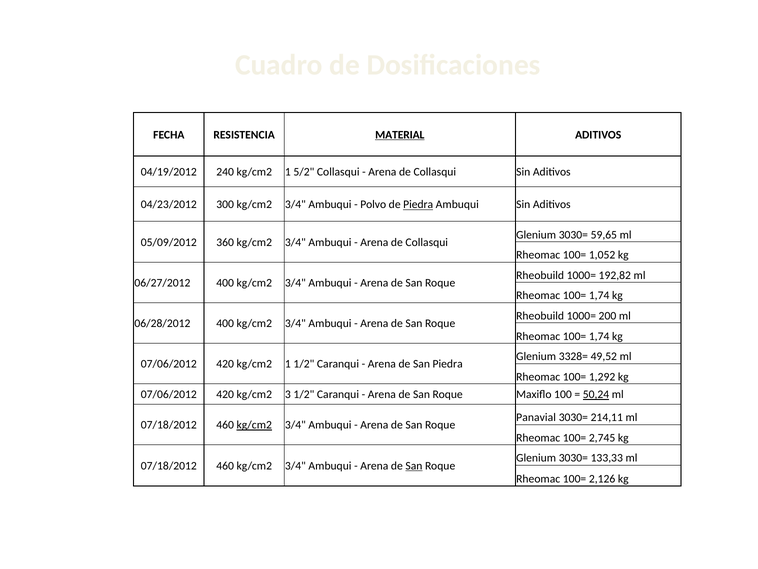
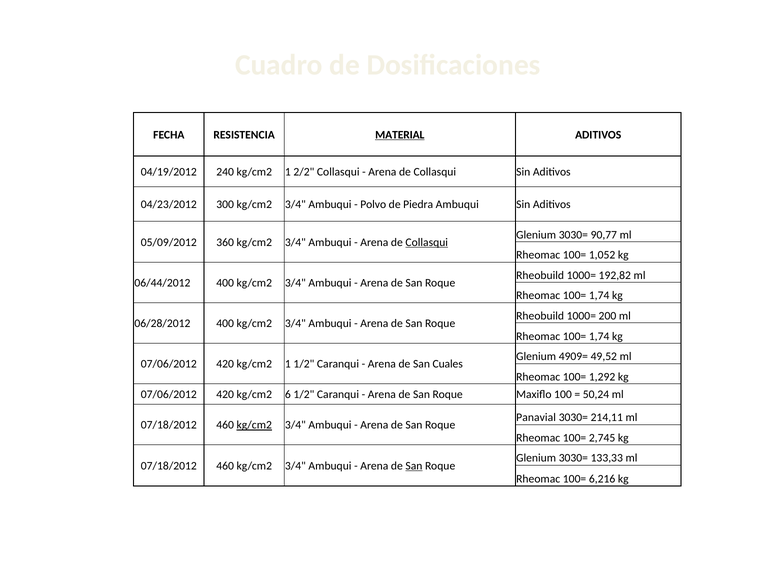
5/2: 5/2 -> 2/2
Piedra at (418, 204) underline: present -> none
59,65: 59,65 -> 90,77
Collasqui at (427, 242) underline: none -> present
06/27/2012: 06/27/2012 -> 06/44/2012
3328=: 3328= -> 4909=
San Piedra: Piedra -> Cuales
3: 3 -> 6
50,24 underline: present -> none
2,126: 2,126 -> 6,216
